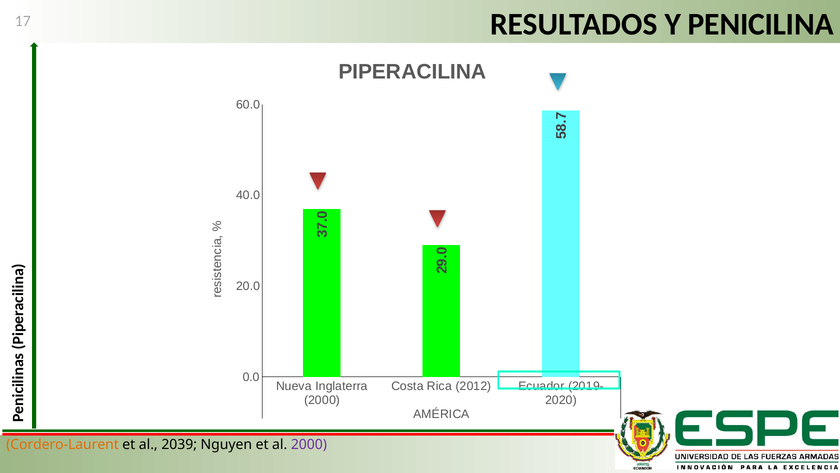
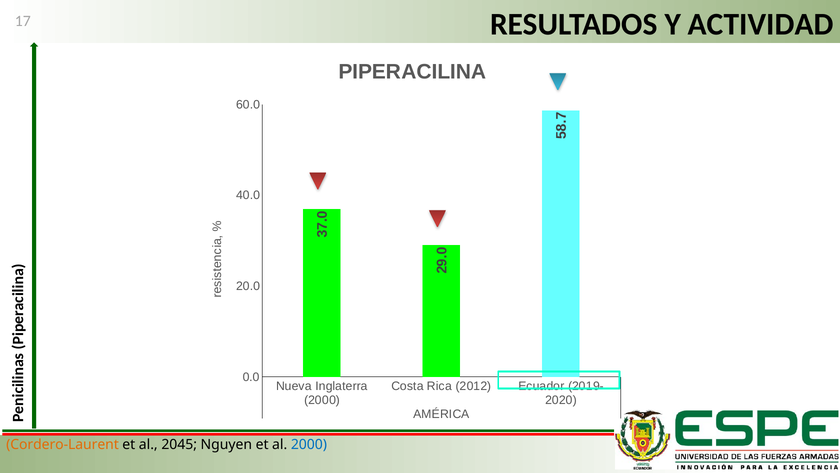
PENICILINA: PENICILINA -> ACTIVIDAD
2039: 2039 -> 2045
2000 at (309, 444) colour: purple -> blue
